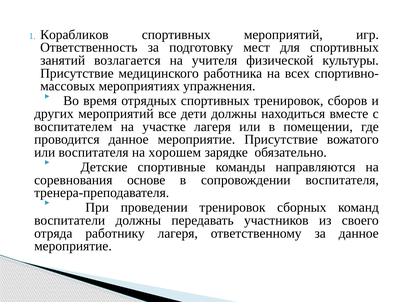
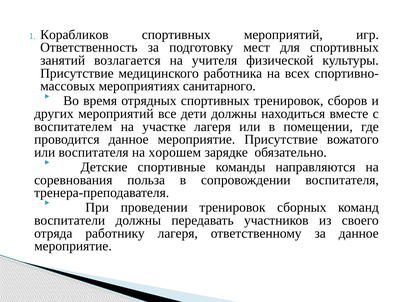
упражнения: упражнения -> санитарного
основе: основе -> польза
